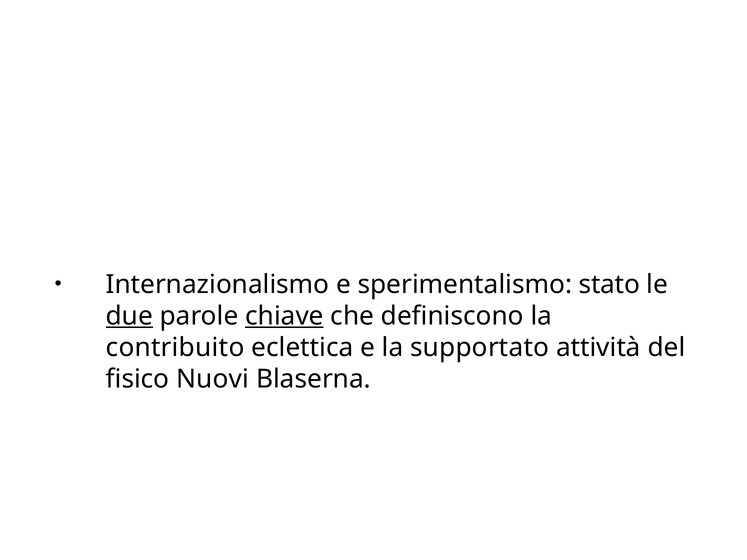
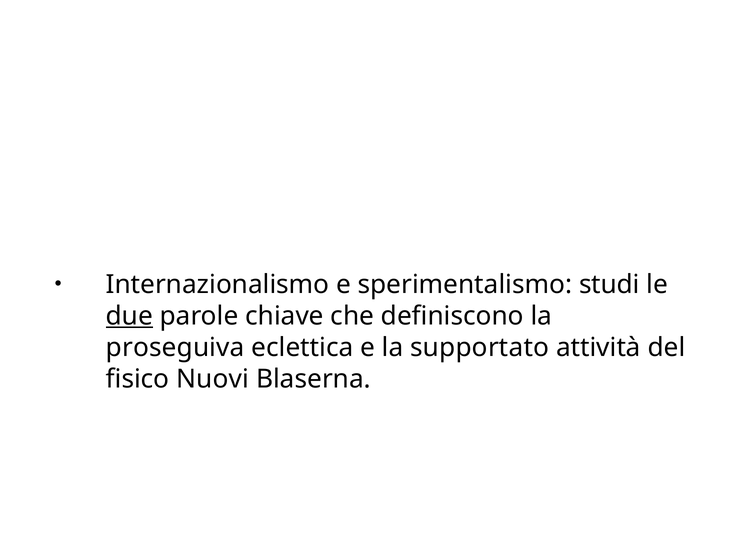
stato: stato -> studi
chiave underline: present -> none
contribuito: contribuito -> proseguiva
